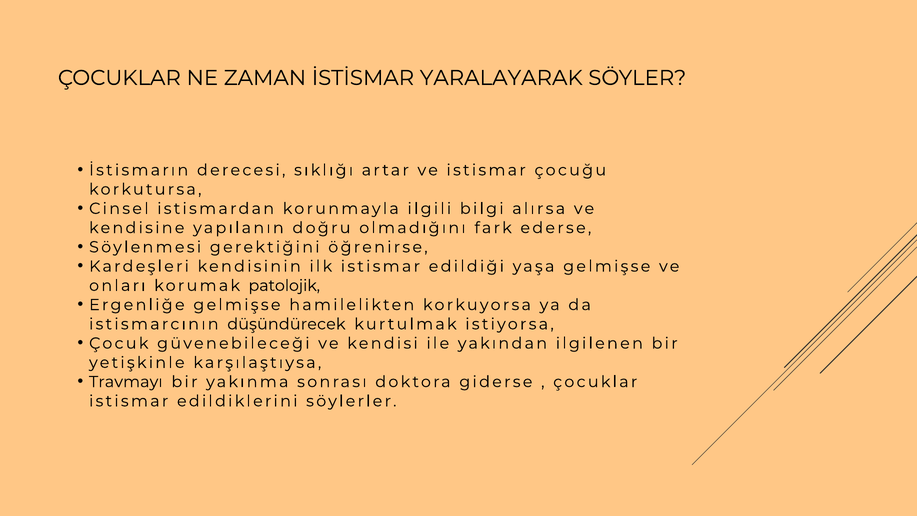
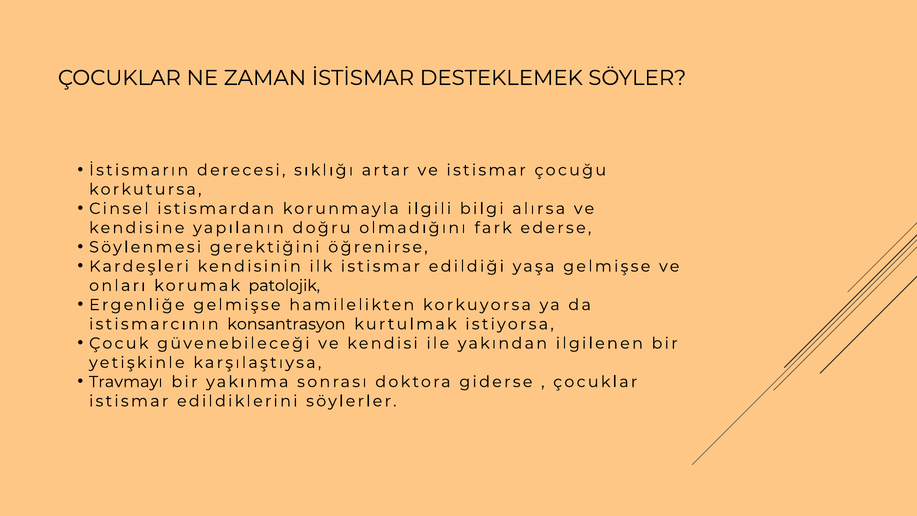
YARALAYARAK: YARALAYARAK -> DESTEKLEMEK
düşündürecek: düşündürecek -> konsantrasyon
